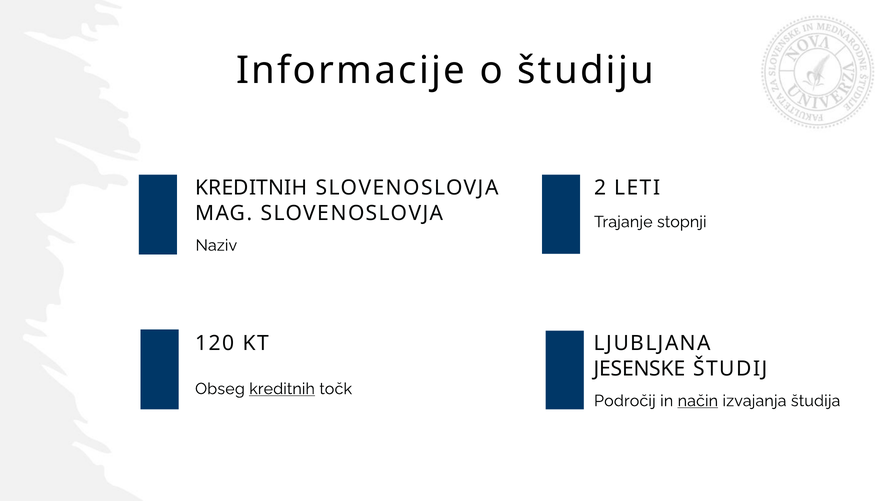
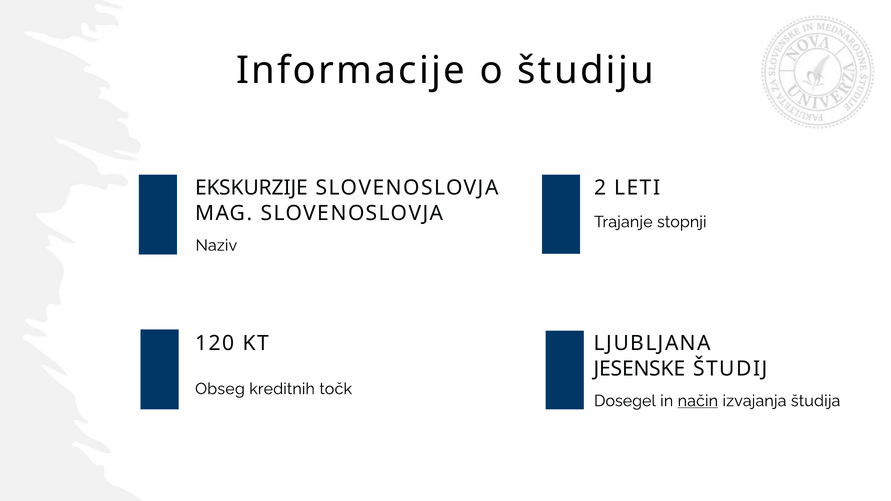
KREDITNIH at (251, 188): KREDITNIH -> EKSKURZIJE
kreditnih at (282, 389) underline: present -> none
Področij: Področij -> Dosegel
